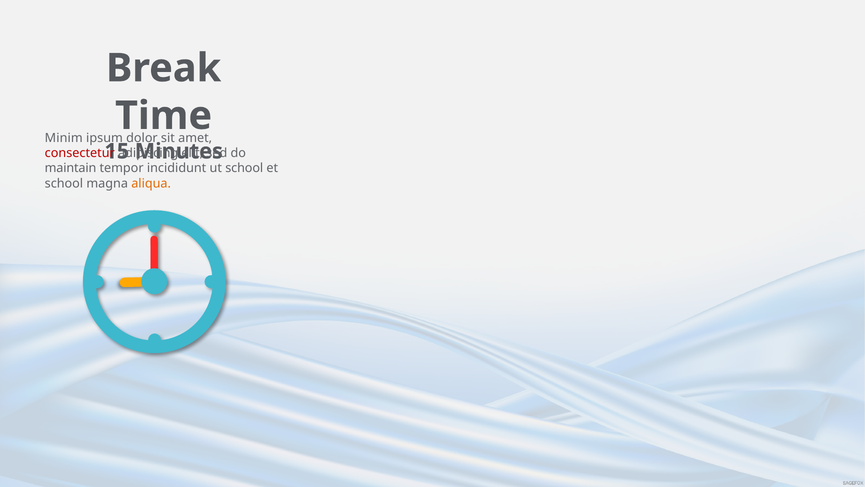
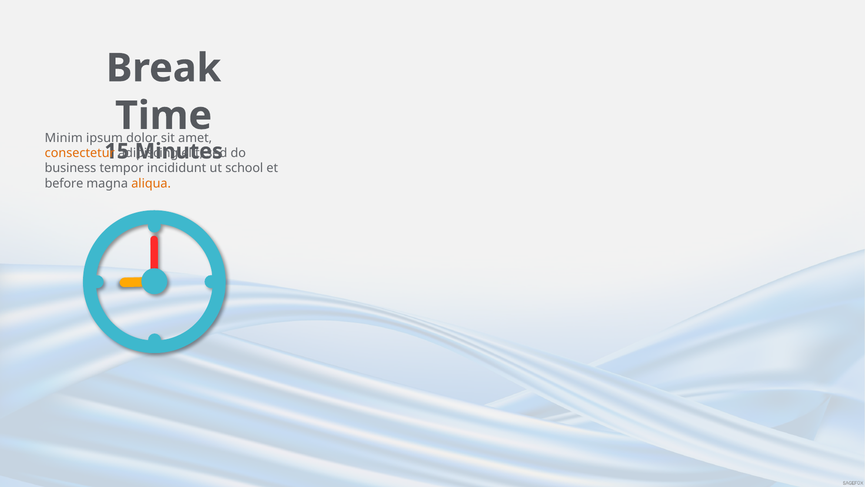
consectetur colour: red -> orange
maintain: maintain -> business
school at (64, 183): school -> before
